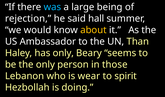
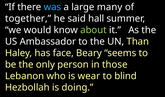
being: being -> many
rejection: rejection -> together
about colour: yellow -> light green
has only: only -> face
spirit: spirit -> blind
